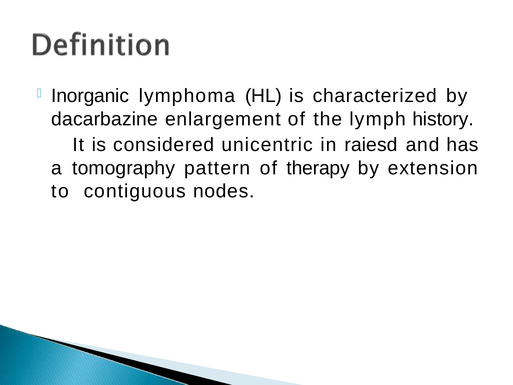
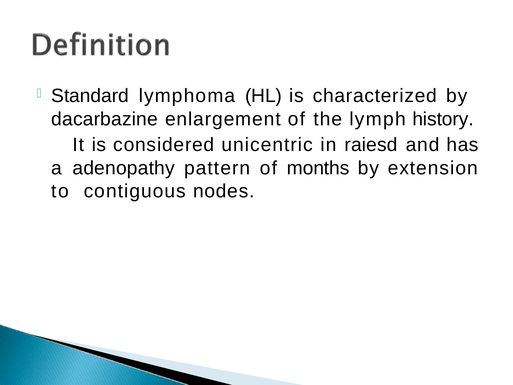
Inorganic: Inorganic -> Standard
tomography: tomography -> adenopathy
therapy: therapy -> months
